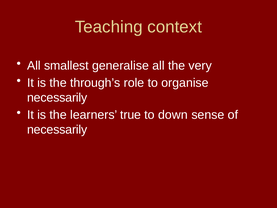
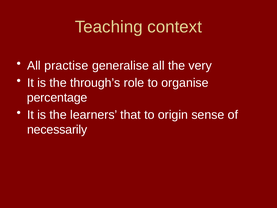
smallest: smallest -> practise
necessarily at (57, 98): necessarily -> percentage
true: true -> that
down: down -> origin
